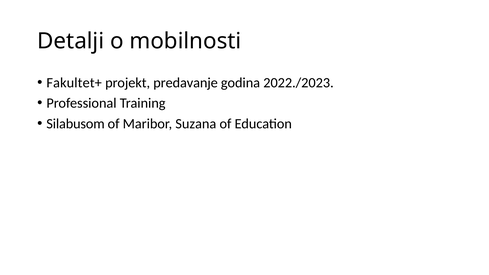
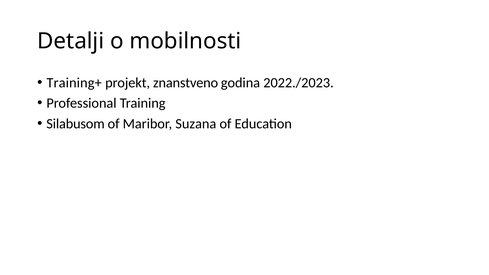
Fakultet+: Fakultet+ -> Training+
predavanje: predavanje -> znanstveno
